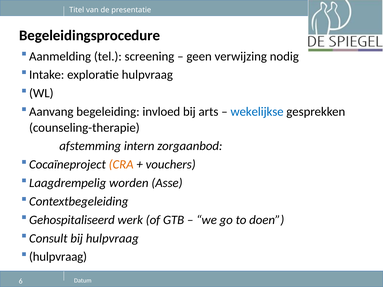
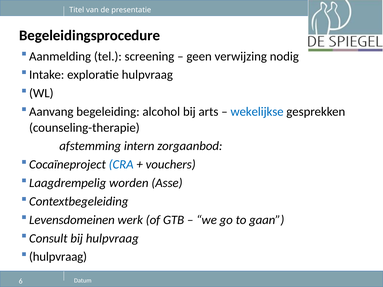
invloed: invloed -> alcohol
CRA colour: orange -> blue
Gehospitaliseerd: Gehospitaliseerd -> Levensdomeinen
doen: doen -> gaan
